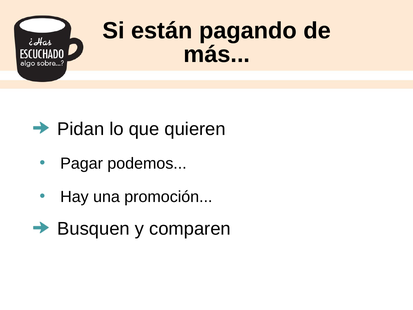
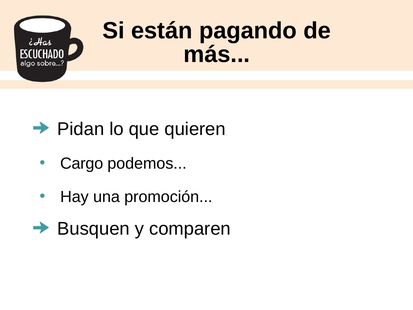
Pagar: Pagar -> Cargo
